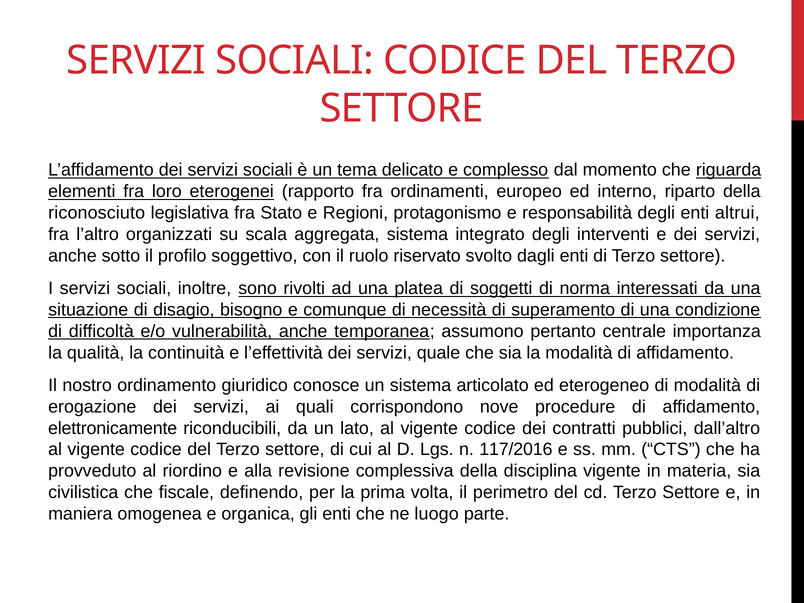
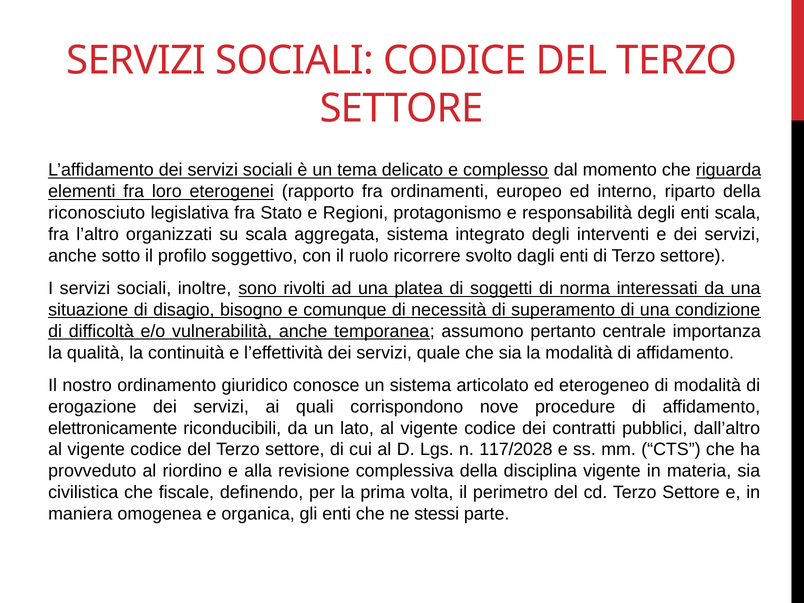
enti altrui: altrui -> scala
riservato: riservato -> ricorrere
117/2016: 117/2016 -> 117/2028
luogo: luogo -> stessi
